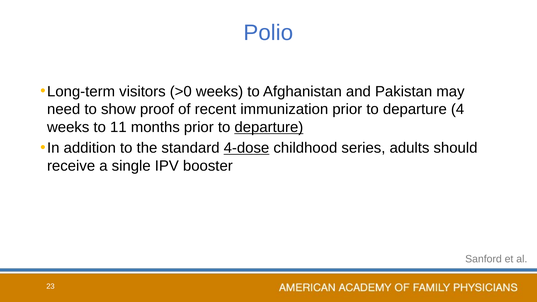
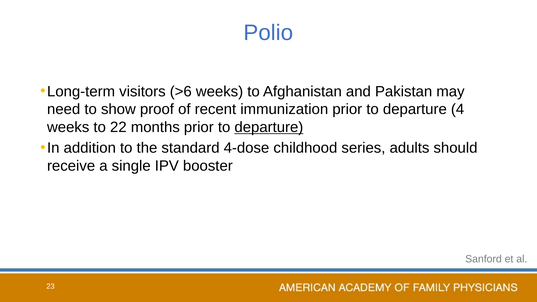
>0: >0 -> >6
11: 11 -> 22
4-dose underline: present -> none
